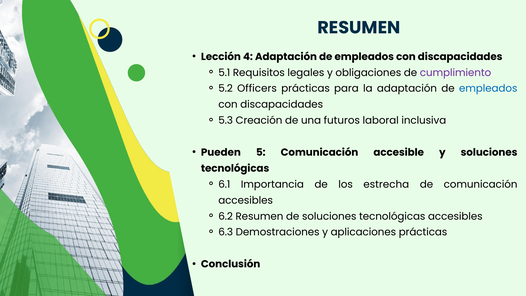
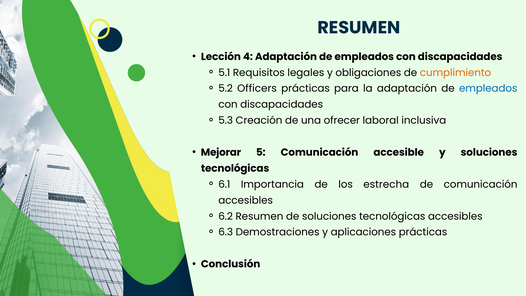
cumplimiento colour: purple -> orange
futuros: futuros -> ofrecer
Pueden: Pueden -> Mejorar
